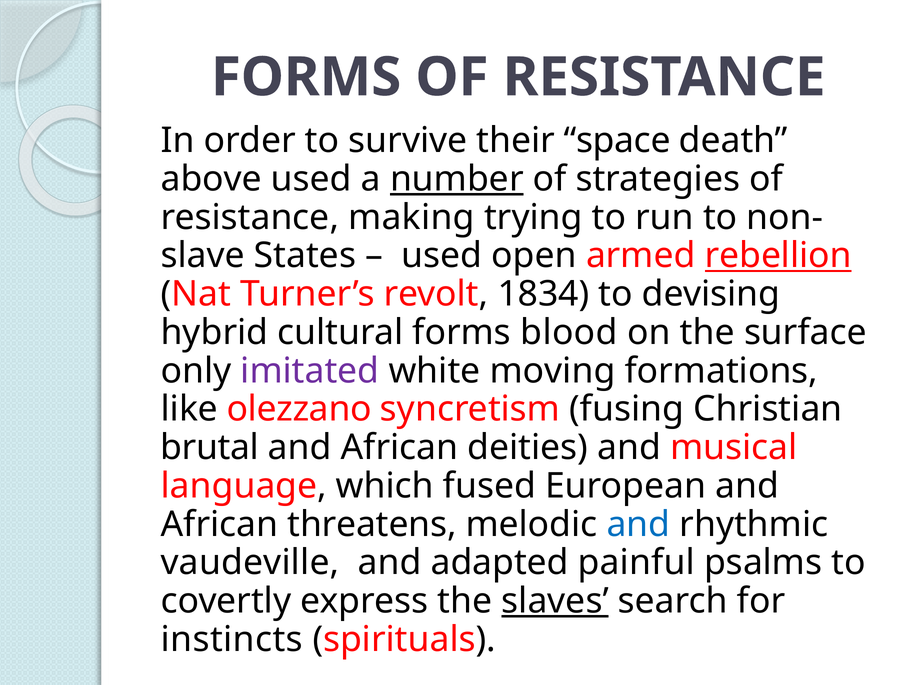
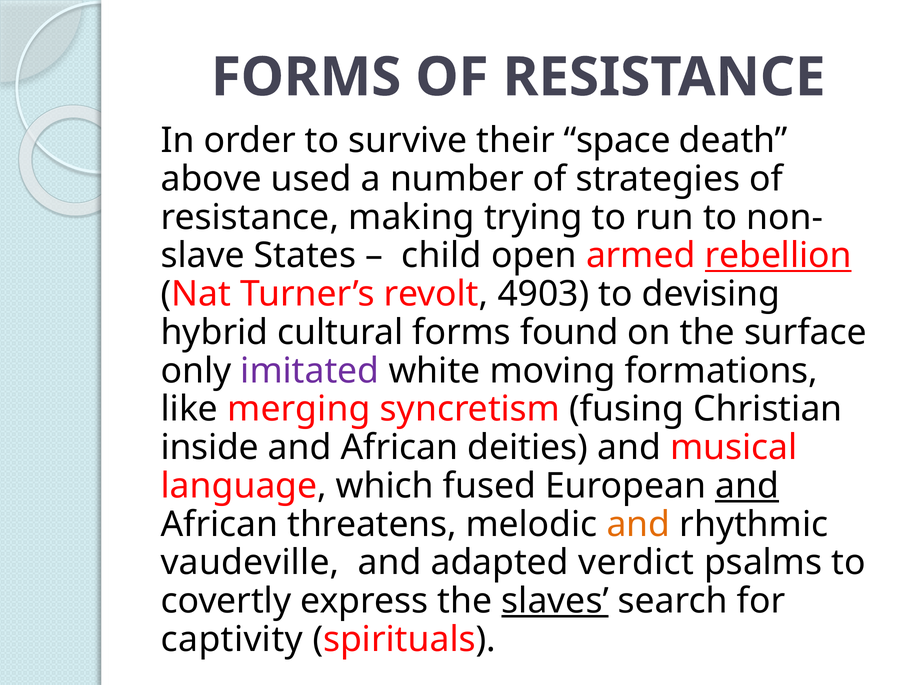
number underline: present -> none
used at (442, 256): used -> child
1834: 1834 -> 4903
blood: blood -> found
olezzano: olezzano -> merging
brutal: brutal -> inside
and at (747, 486) underline: none -> present
and at (638, 525) colour: blue -> orange
painful: painful -> verdict
instincts: instincts -> captivity
